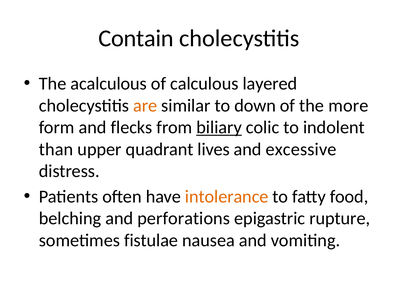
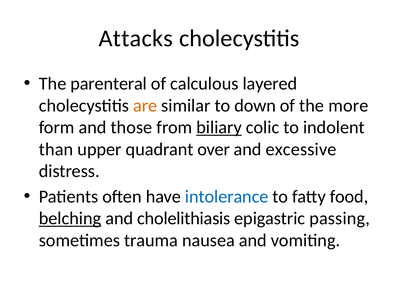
Contain: Contain -> Attacks
acalculous: acalculous -> parenteral
flecks: flecks -> those
lives: lives -> over
intolerance colour: orange -> blue
belching underline: none -> present
perforations: perforations -> cholelithiasis
rupture: rupture -> passing
fistulae: fistulae -> trauma
